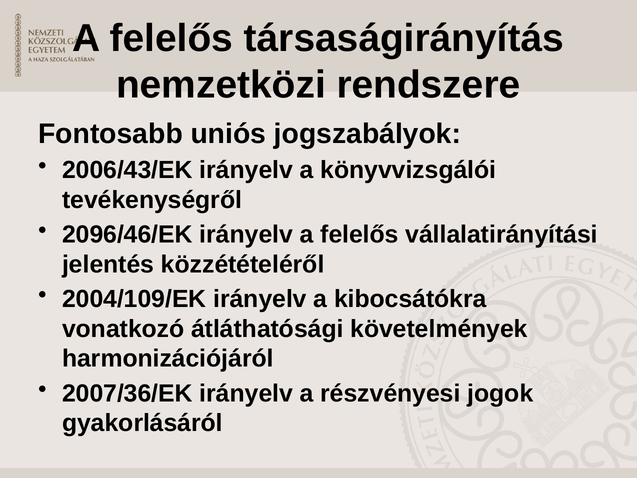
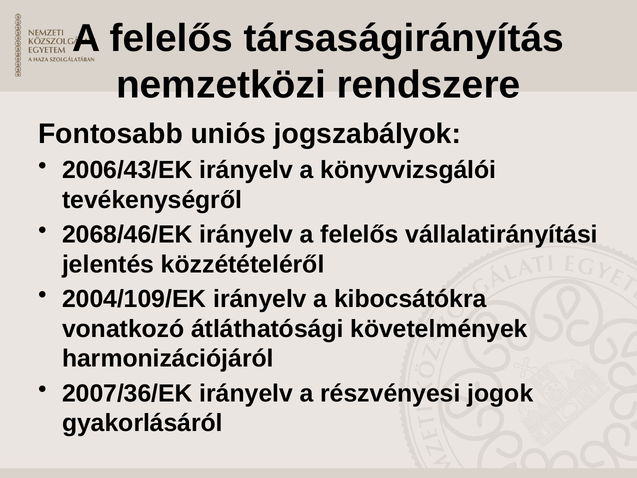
2096/46/EK: 2096/46/EK -> 2068/46/EK
